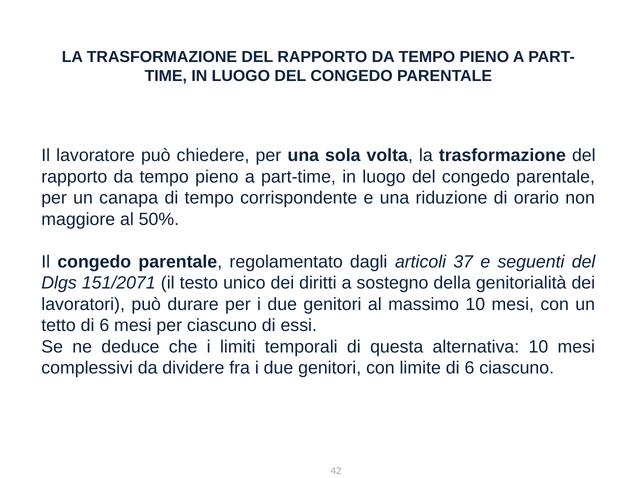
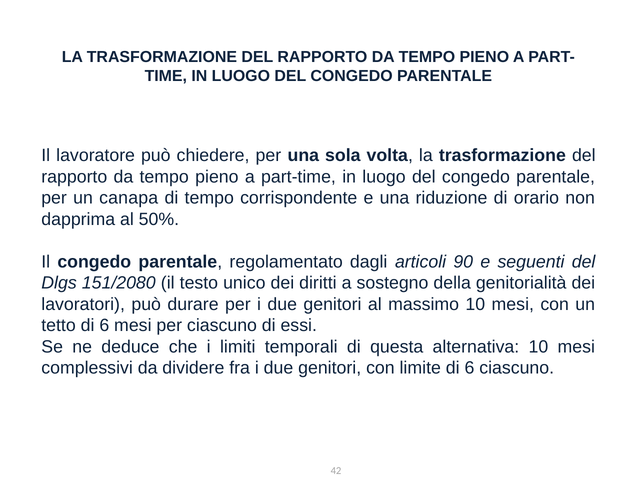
maggiore: maggiore -> dapprima
37: 37 -> 90
151/2071: 151/2071 -> 151/2080
